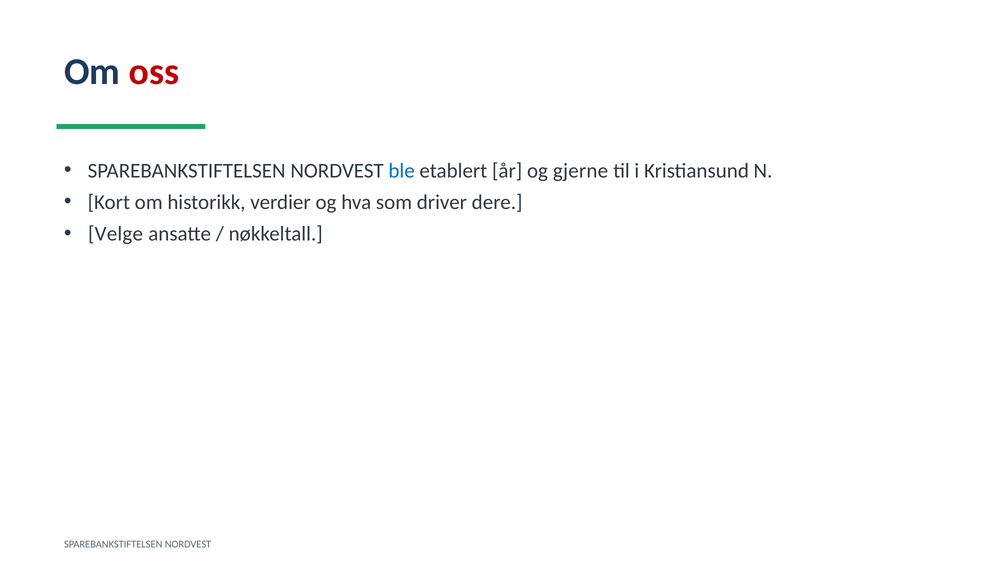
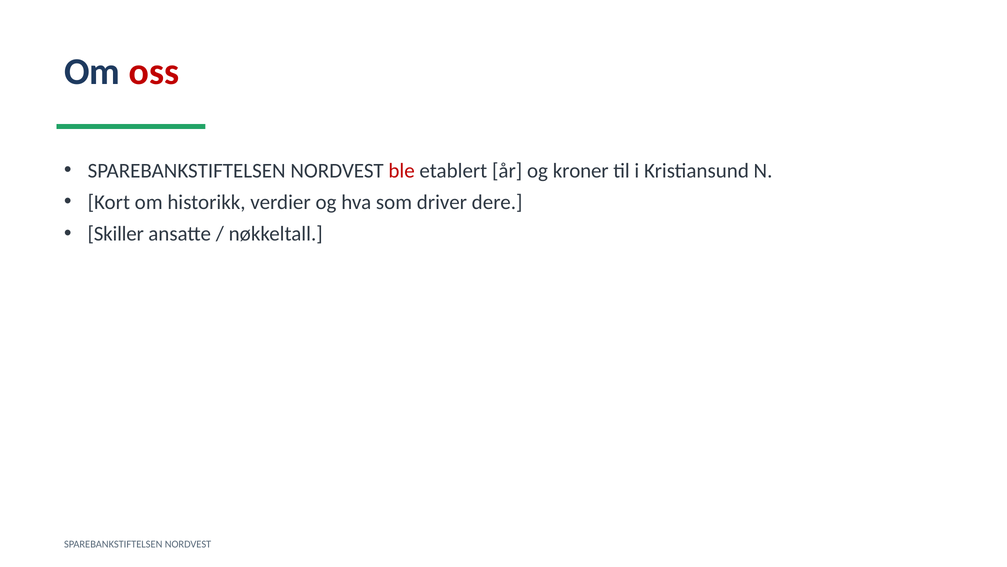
ble colour: blue -> red
gjerne: gjerne -> kroner
Velge: Velge -> Skiller
